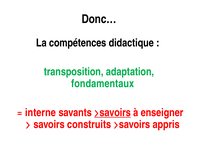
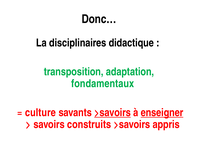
compétences: compétences -> disciplinaires
interne: interne -> culture
enseigner underline: none -> present
